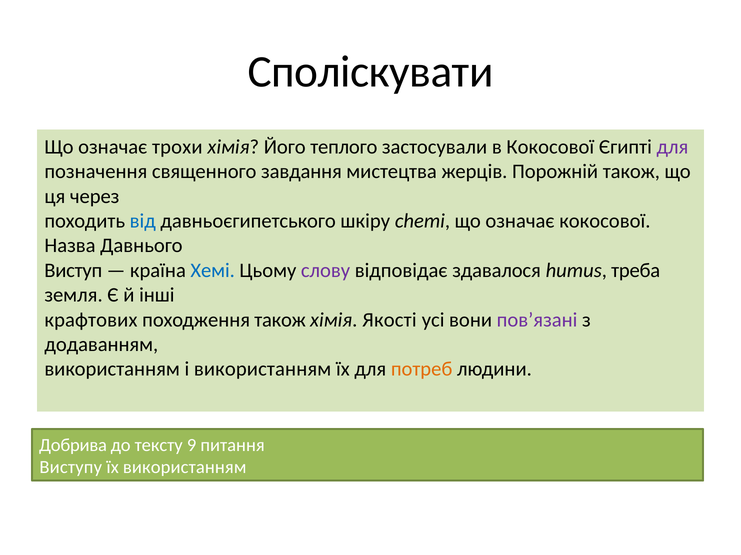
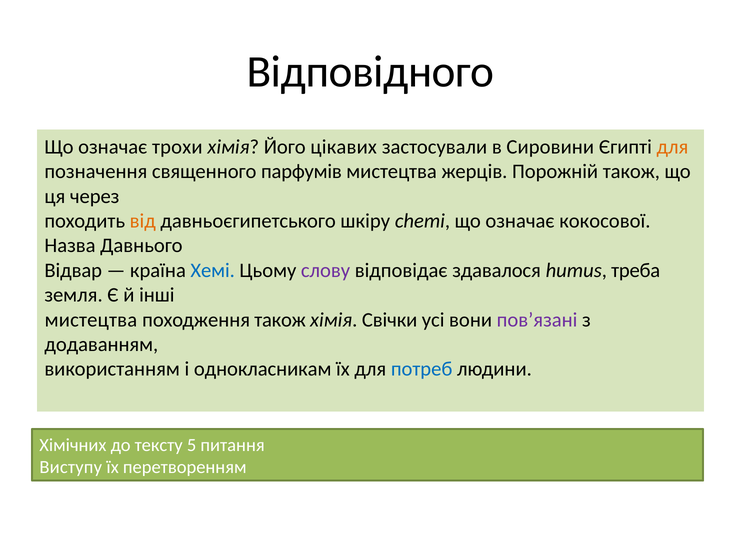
Споліскувати: Споліскувати -> Відповідного
теплого: теплого -> цікавих
в Кокосової: Кокосової -> Сировини
для at (672, 147) colour: purple -> orange
завдання: завдання -> парфумів
від colour: blue -> orange
Виступ: Виступ -> Відвар
крафтових at (91, 320): крафтових -> мистецтва
Якості: Якості -> Свічки
і використанням: використанням -> однокласникам
потреб colour: orange -> blue
Добрива: Добрива -> Хімічних
9: 9 -> 5
їх використанням: використанням -> перетворенням
